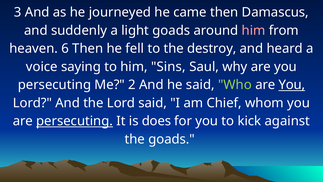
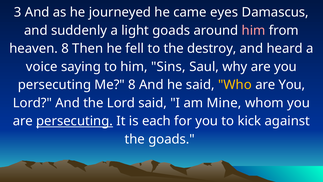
came then: then -> eyes
heaven 6: 6 -> 8
Me 2: 2 -> 8
Who colour: light green -> yellow
You at (292, 85) underline: present -> none
Chief: Chief -> Mine
does: does -> each
